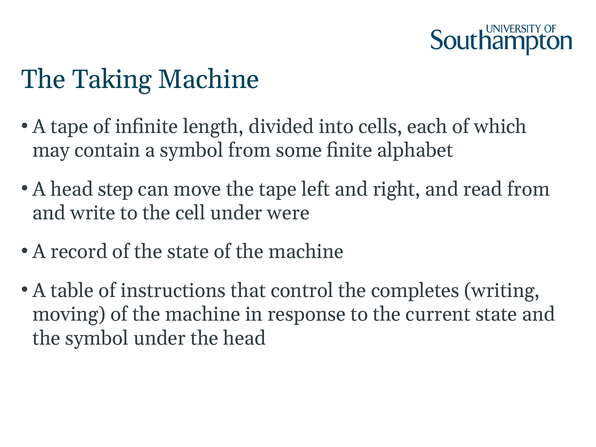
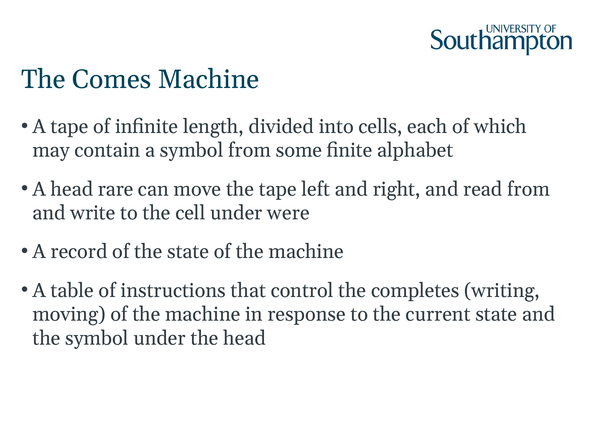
Taking: Taking -> Comes
step: step -> rare
